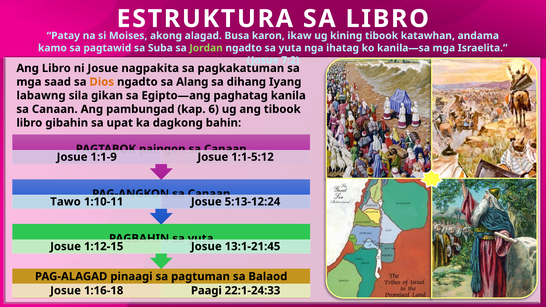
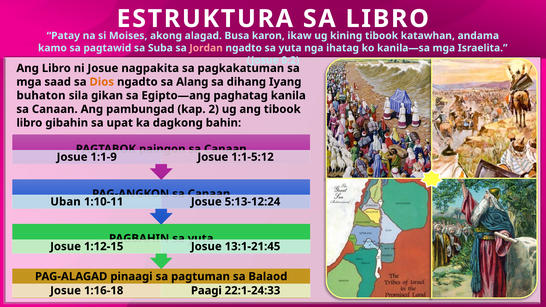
Jordan colour: light green -> pink
7:2: 7:2 -> 0:2
labawng: labawng -> buhaton
6: 6 -> 2
Tawo: Tawo -> Uban
